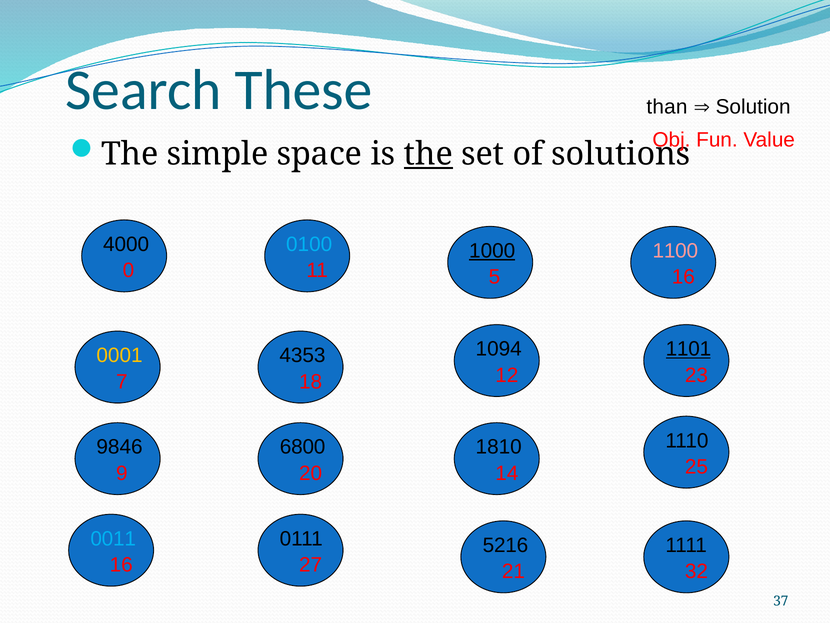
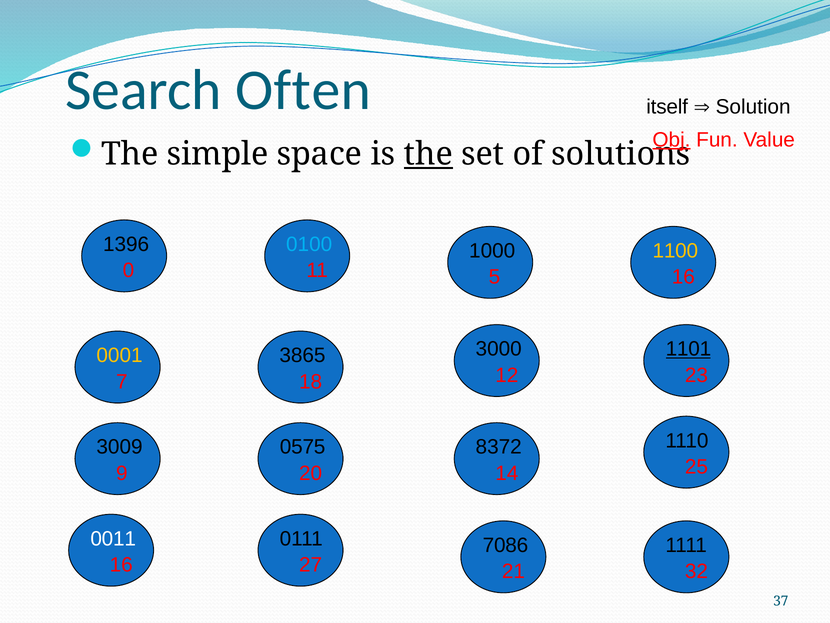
These: These -> Often
than: than -> itself
Obj underline: none -> present
4000: 4000 -> 1396
1000 underline: present -> none
1100 colour: pink -> yellow
1094: 1094 -> 3000
4353: 4353 -> 3865
9846: 9846 -> 3009
6800: 6800 -> 0575
1810: 1810 -> 8372
0011 colour: light blue -> white
5216: 5216 -> 7086
